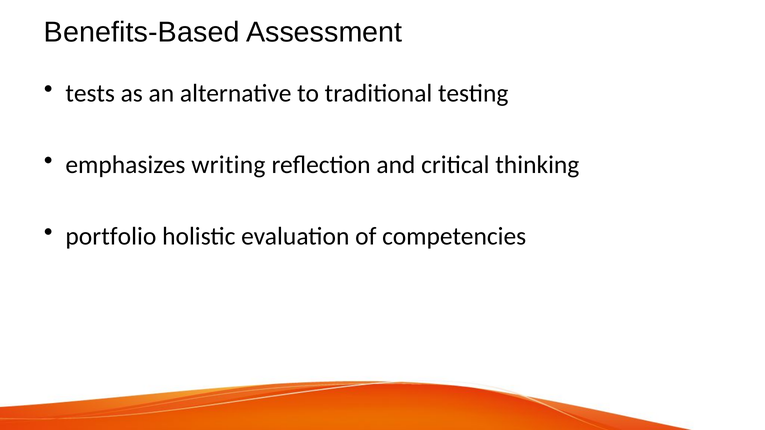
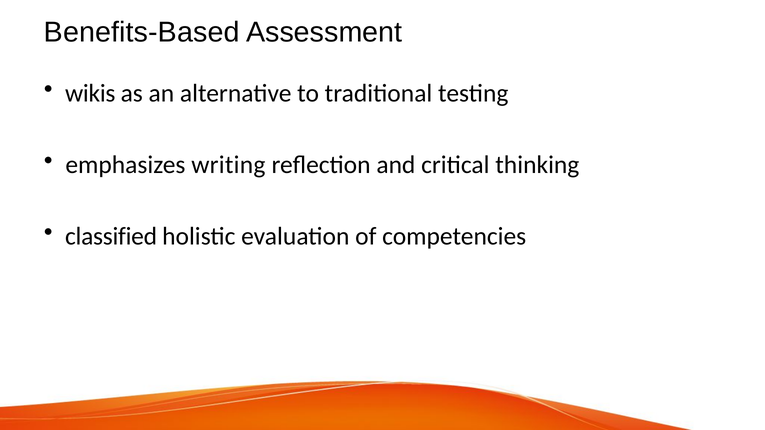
tests: tests -> wikis
portfolio: portfolio -> classified
